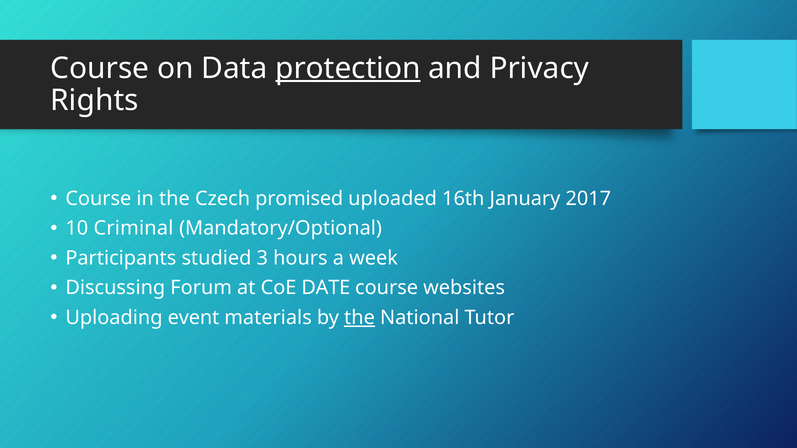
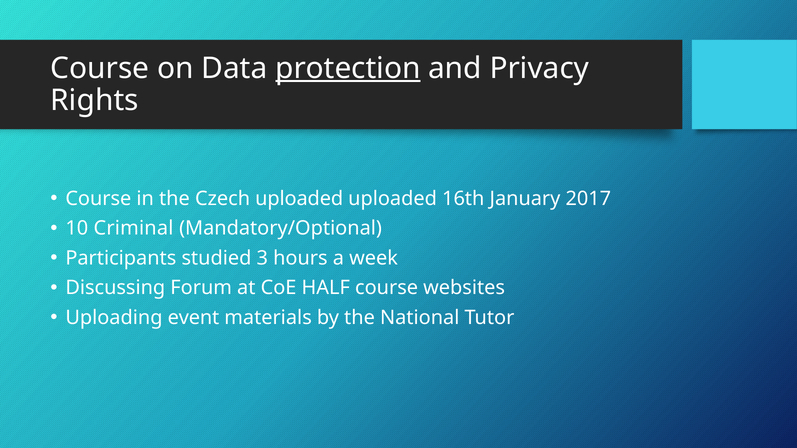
Czech promised: promised -> uploaded
DATE: DATE -> HALF
the at (359, 318) underline: present -> none
